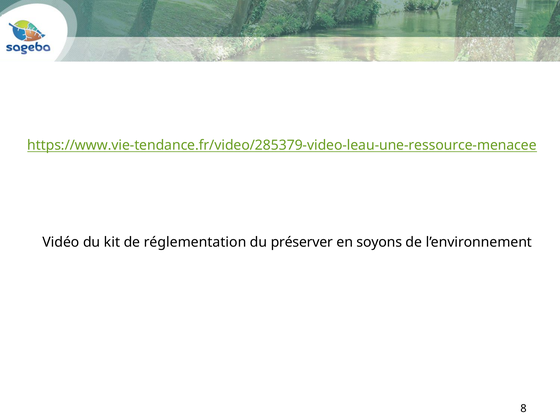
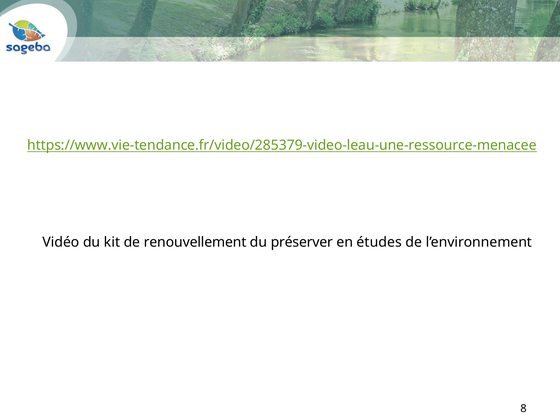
réglementation: réglementation -> renouvellement
soyons: soyons -> études
